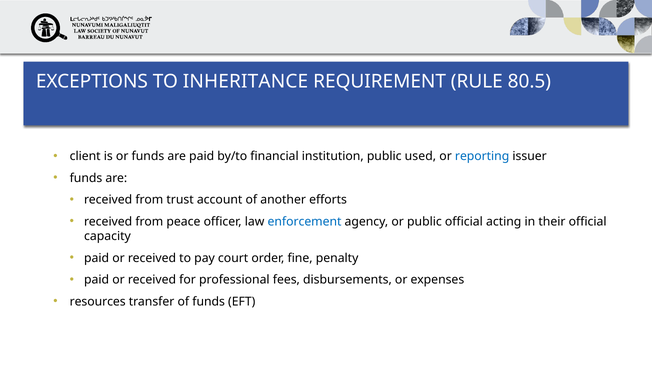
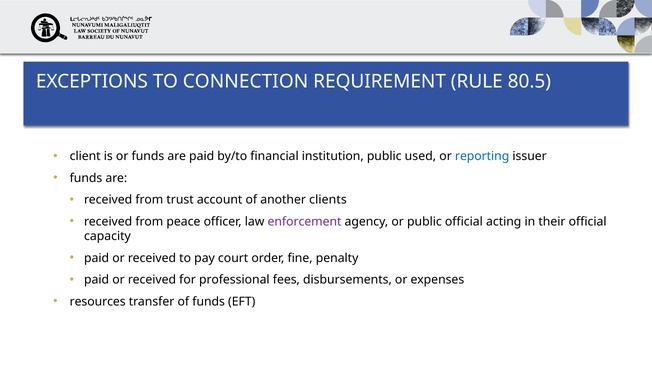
INHERITANCE: INHERITANCE -> CONNECTION
efforts: efforts -> clients
enforcement colour: blue -> purple
